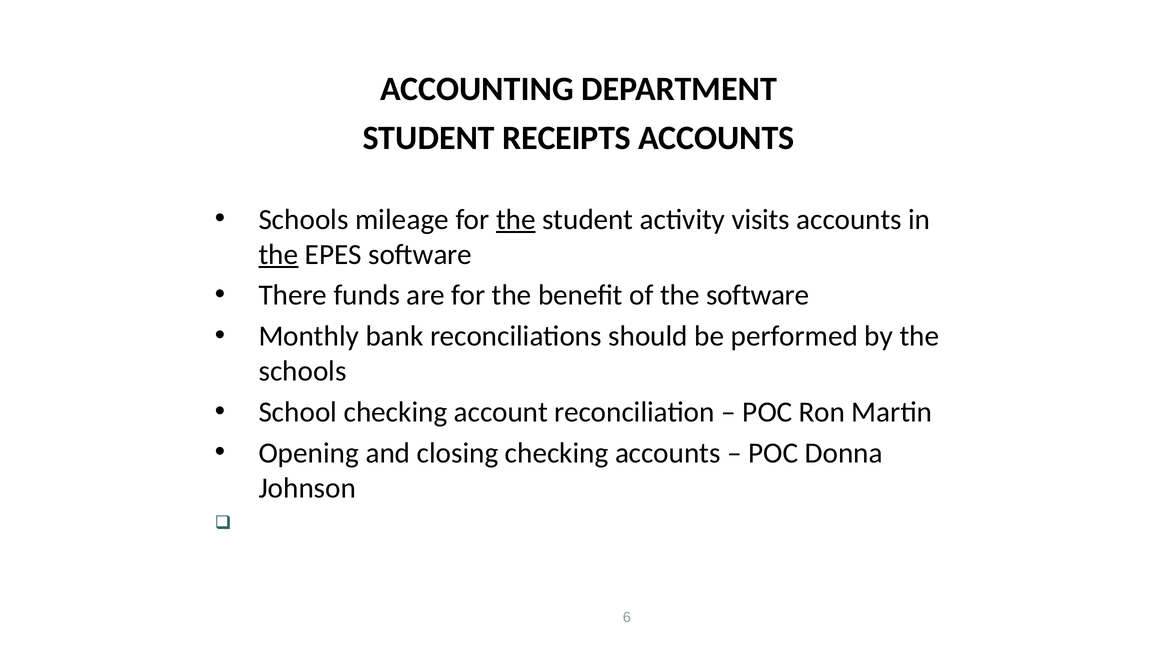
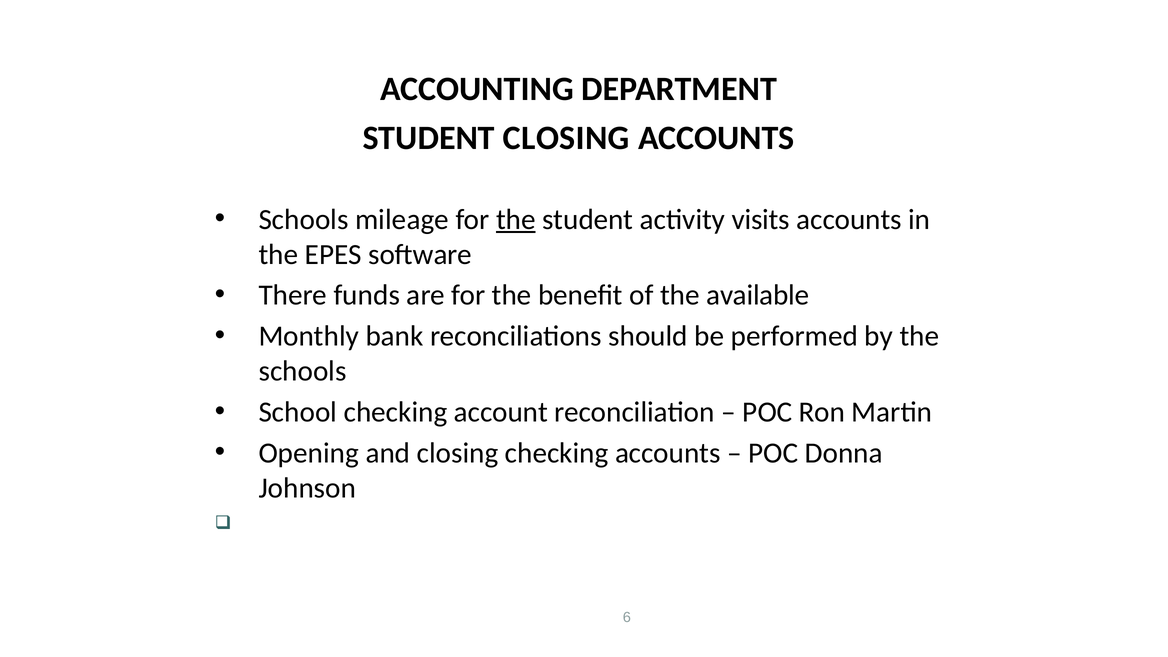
STUDENT RECEIPTS: RECEIPTS -> CLOSING
the at (278, 254) underline: present -> none
the software: software -> available
